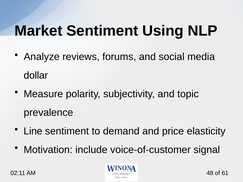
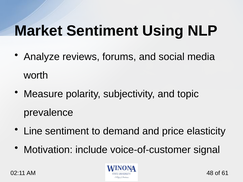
dollar: dollar -> worth
